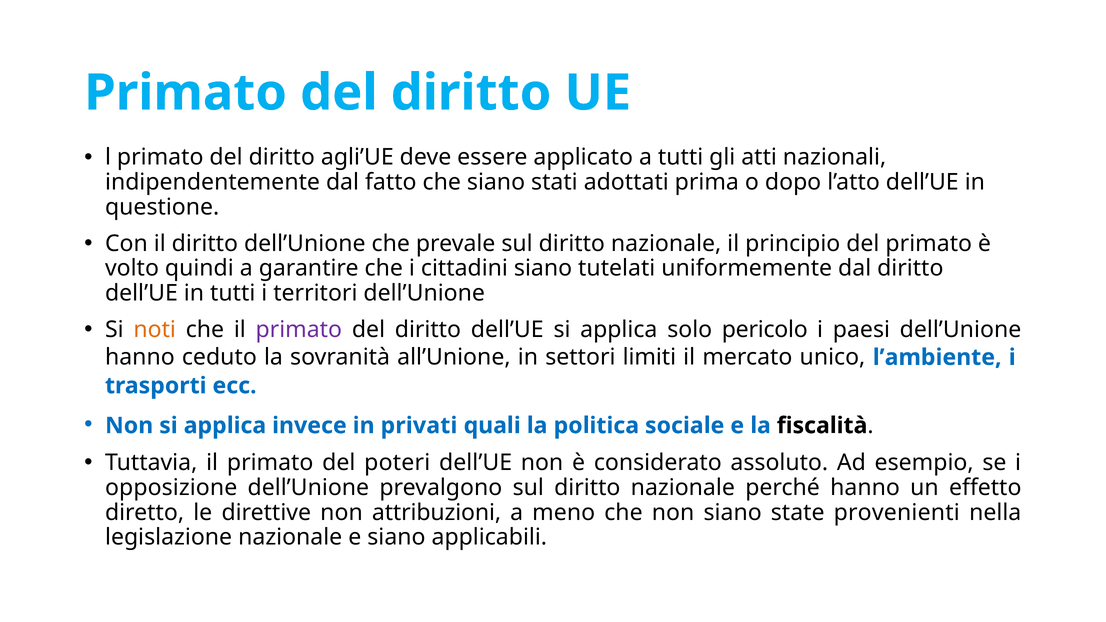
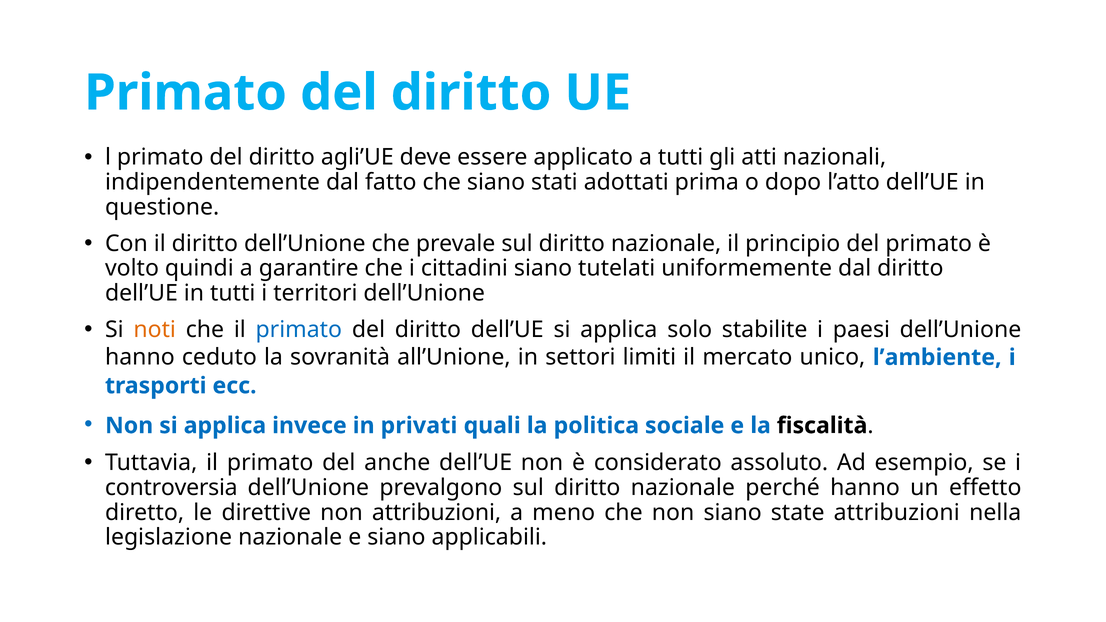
primato at (299, 330) colour: purple -> blue
pericolo: pericolo -> stabilite
poteri: poteri -> anche
opposizione: opposizione -> controversia
state provenienti: provenienti -> attribuzioni
